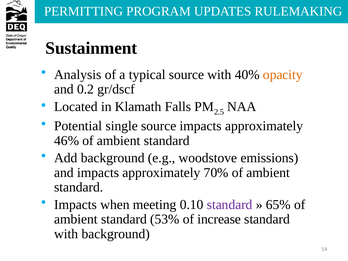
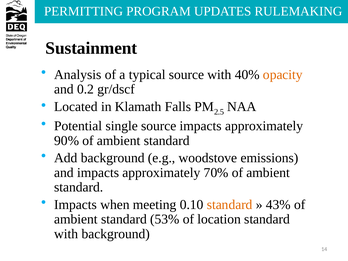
46%: 46% -> 90%
standard at (230, 205) colour: purple -> orange
65%: 65% -> 43%
increase: increase -> location
